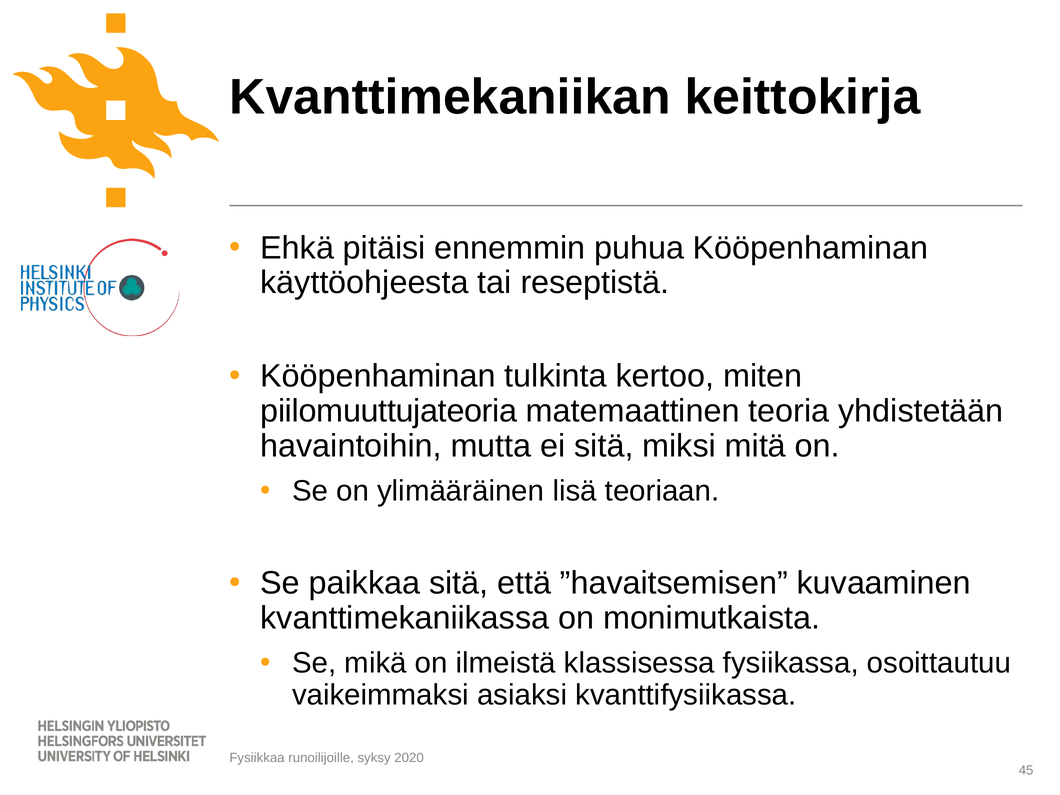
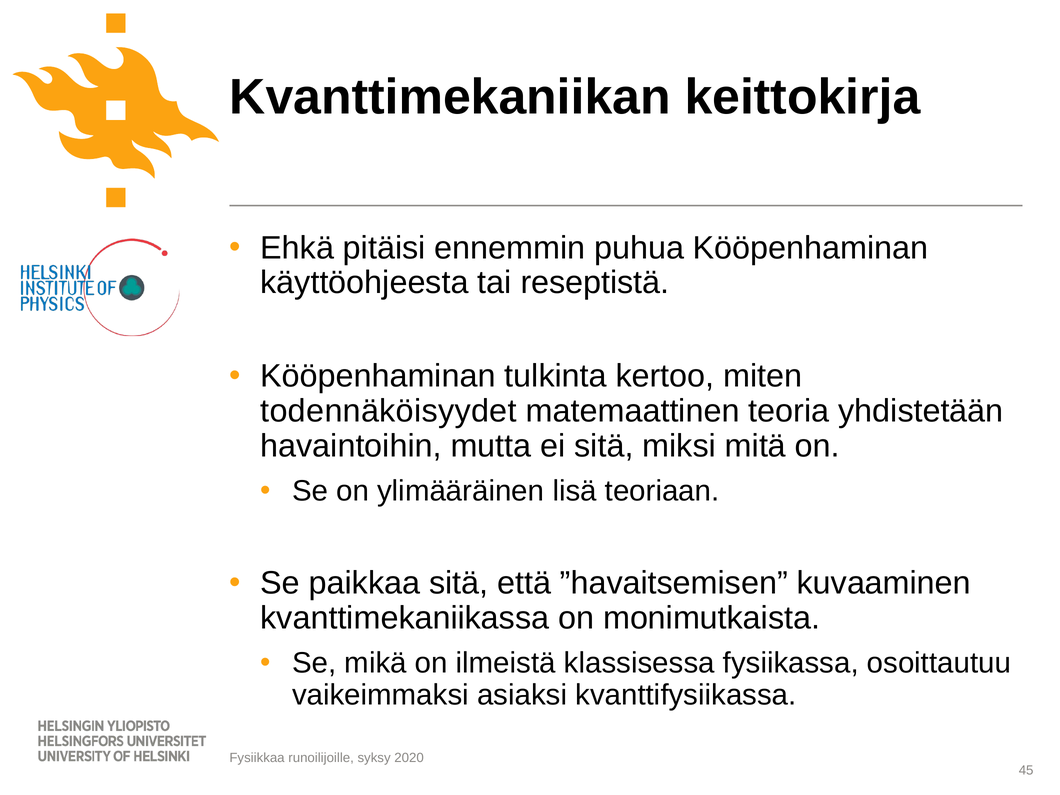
piilomuuttujateoria: piilomuuttujateoria -> todennäköisyydet
